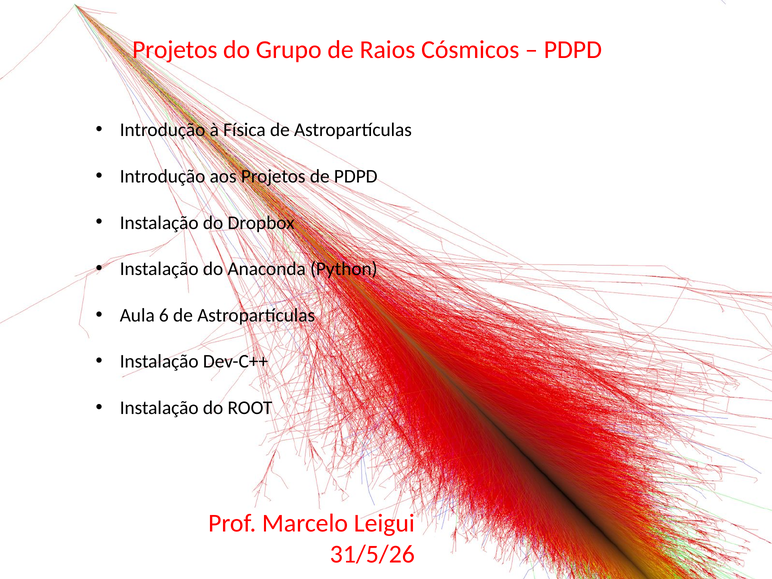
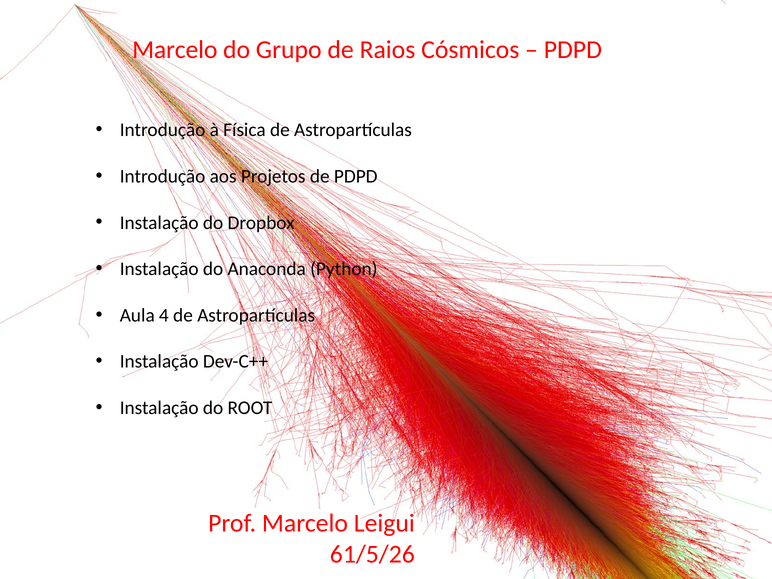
Projetos at (175, 50): Projetos -> Marcelo
6: 6 -> 4
31/5/26: 31/5/26 -> 61/5/26
